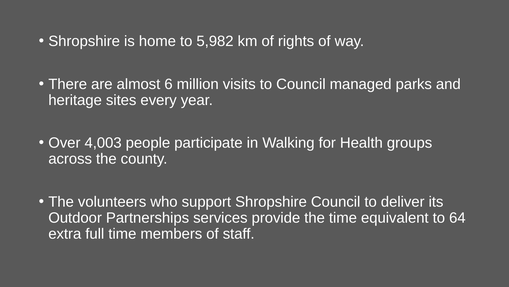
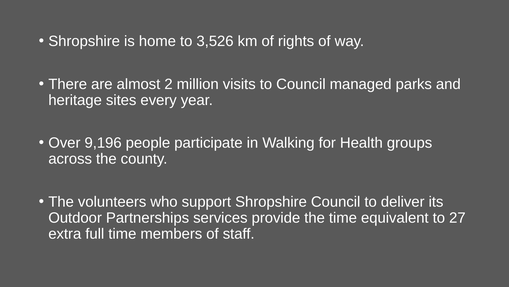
5,982: 5,982 -> 3,526
6: 6 -> 2
4,003: 4,003 -> 9,196
64: 64 -> 27
